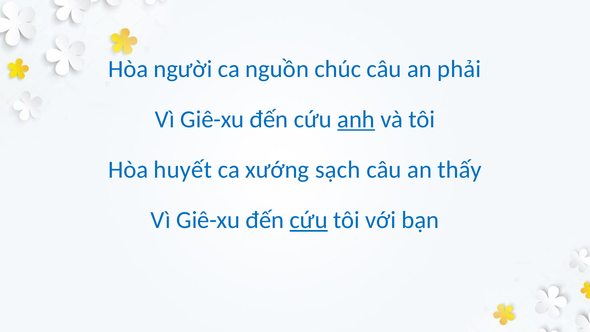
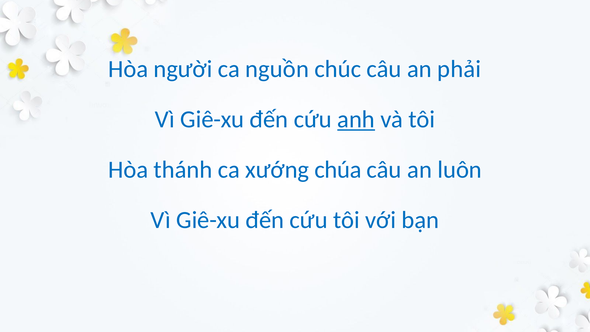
huyết: huyết -> thánh
sạch: sạch -> chúa
thấy: thấy -> luôn
cứu at (309, 220) underline: present -> none
